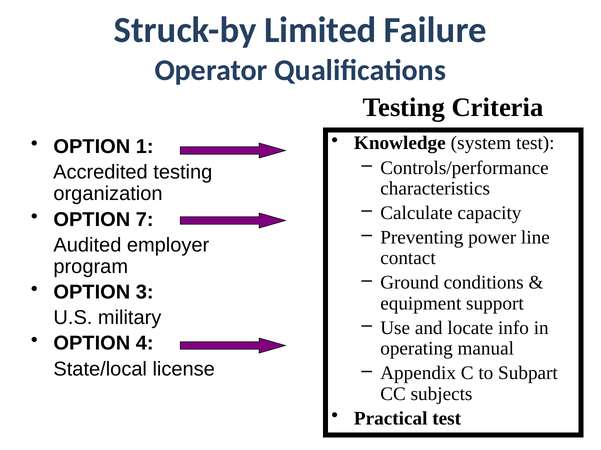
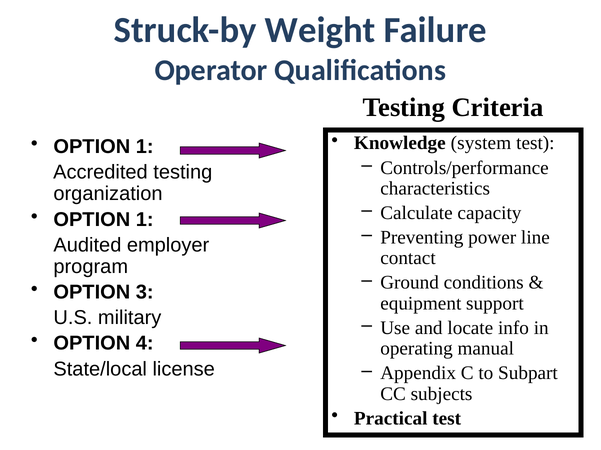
Limited: Limited -> Weight
7 at (145, 220): 7 -> 1
